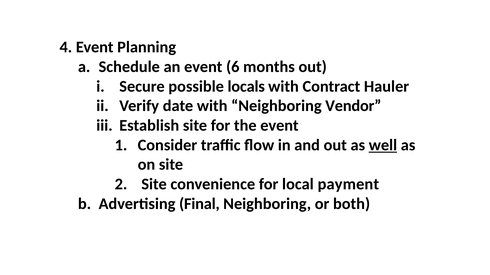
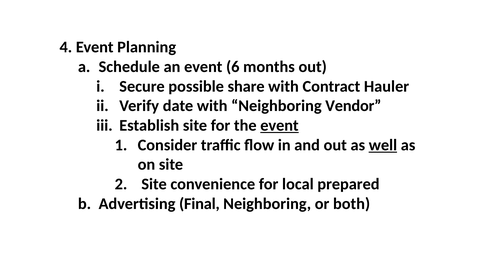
locals: locals -> share
event at (279, 126) underline: none -> present
payment: payment -> prepared
